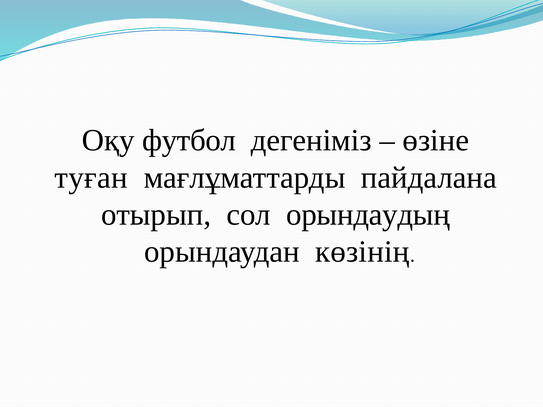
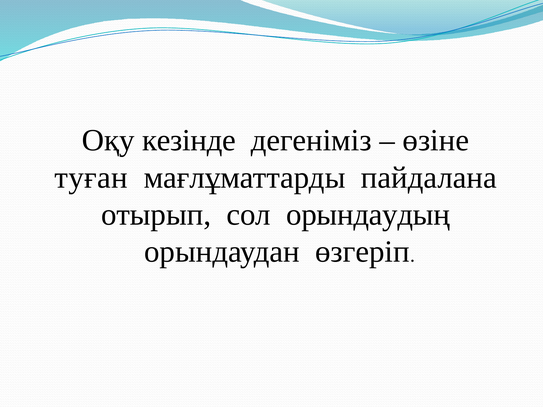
футбол: футбол -> кезінде
көзінің: көзінің -> өзгеріп
